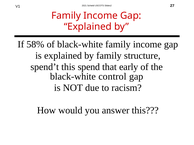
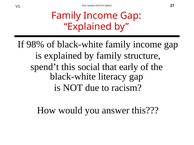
58%: 58% -> 98%
spend: spend -> social
control: control -> literacy
